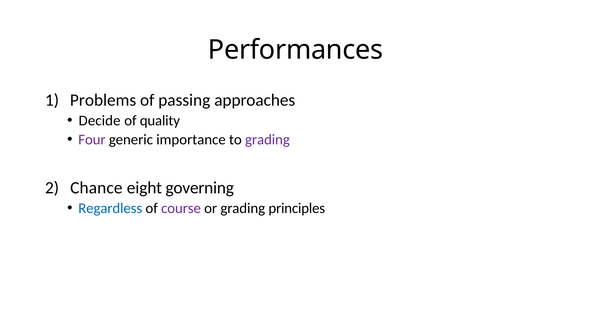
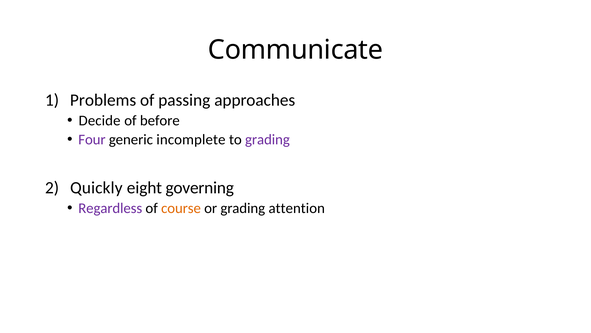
Performances: Performances -> Communicate
quality: quality -> before
importance: importance -> incomplete
Chance: Chance -> Quickly
Regardless colour: blue -> purple
course colour: purple -> orange
principles: principles -> attention
